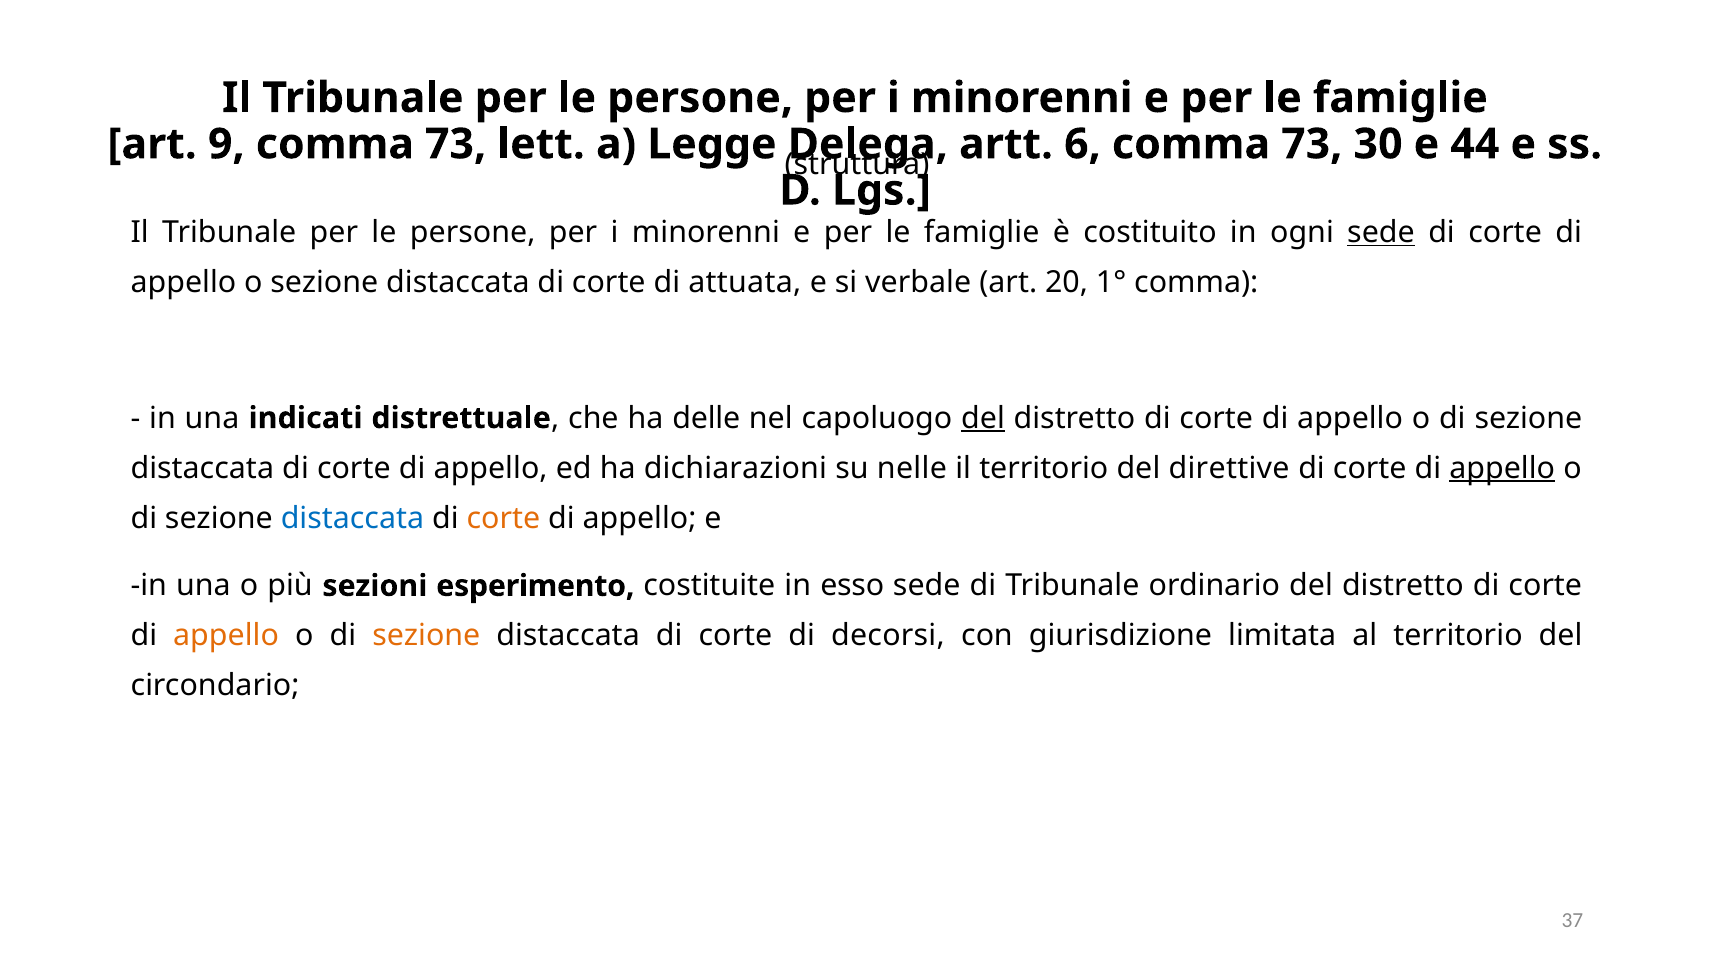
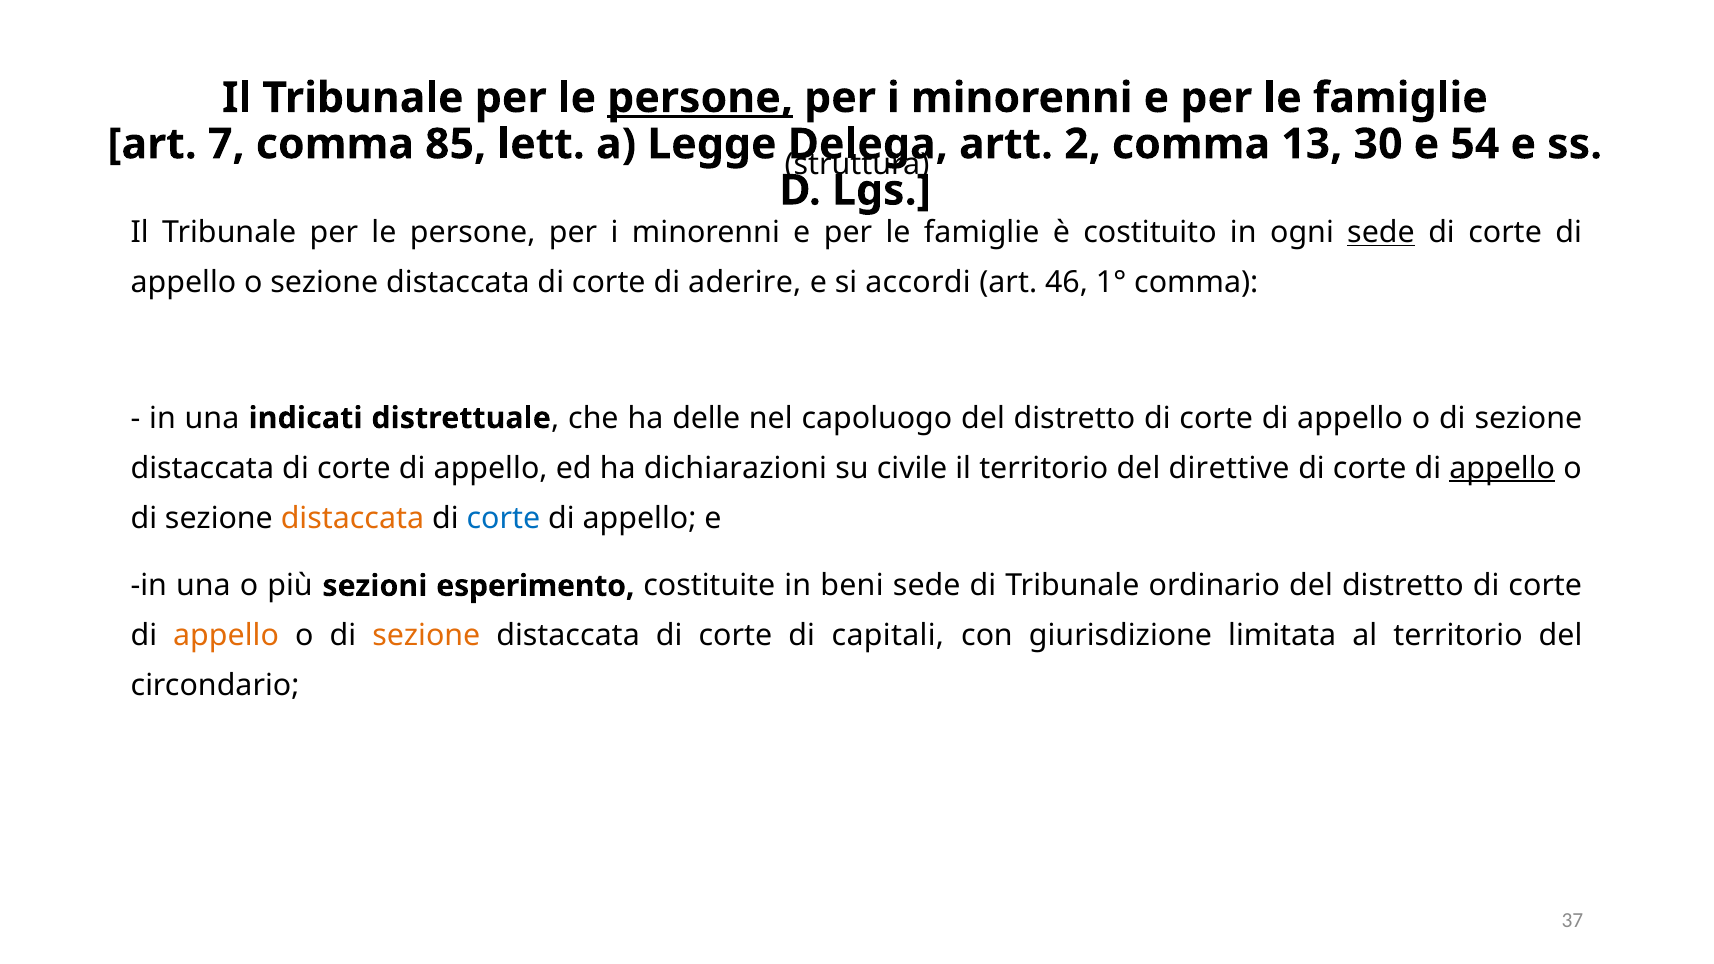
persone at (700, 98) underline: none -> present
9: 9 -> 7
73 at (456, 144): 73 -> 85
6: 6 -> 2
73 at (1312, 144): 73 -> 13
44: 44 -> 54
attuata: attuata -> aderire
verbale: verbale -> accordi
20: 20 -> 46
del at (983, 418) underline: present -> none
nelle: nelle -> civile
distaccata at (352, 518) colour: blue -> orange
corte at (503, 518) colour: orange -> blue
esso: esso -> beni
decorsi: decorsi -> capitali
